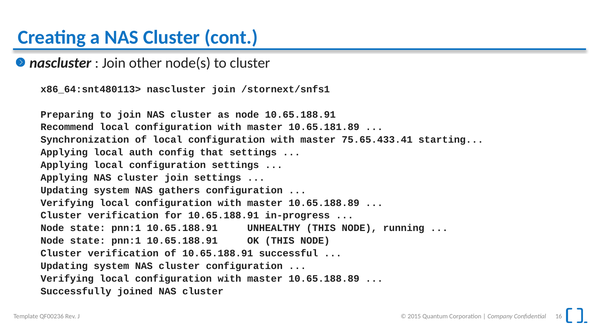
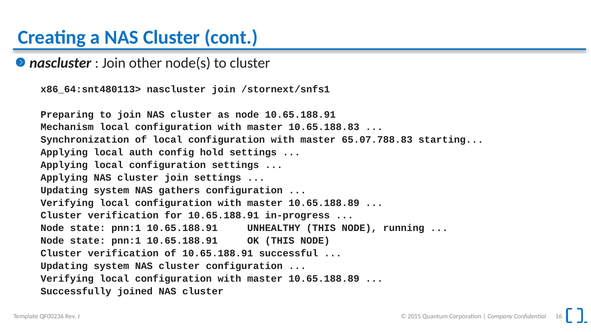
Recommend: Recommend -> Mechanism
10.65.181.89: 10.65.181.89 -> 10.65.188.83
75.65.433.41: 75.65.433.41 -> 65.07.788.83
that: that -> hold
